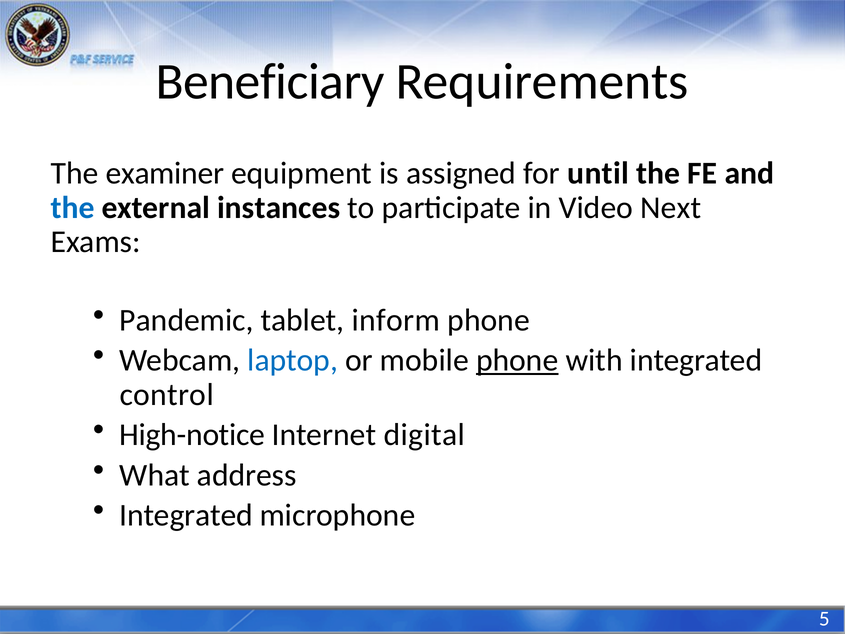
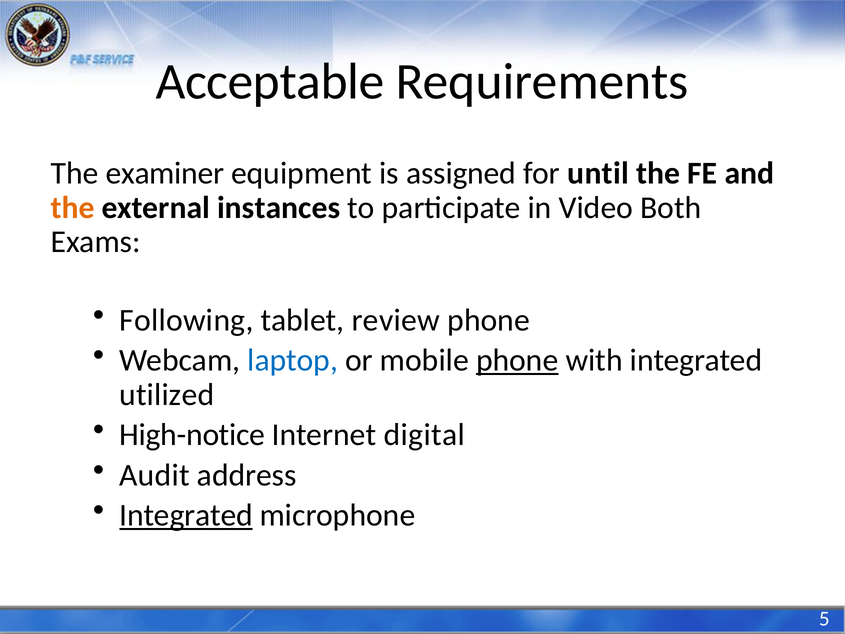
Beneficiary: Beneficiary -> Acceptable
the at (73, 208) colour: blue -> orange
Next: Next -> Both
Pandemic: Pandemic -> Following
inform: inform -> review
control: control -> utilized
What: What -> Audit
Integrated at (186, 515) underline: none -> present
